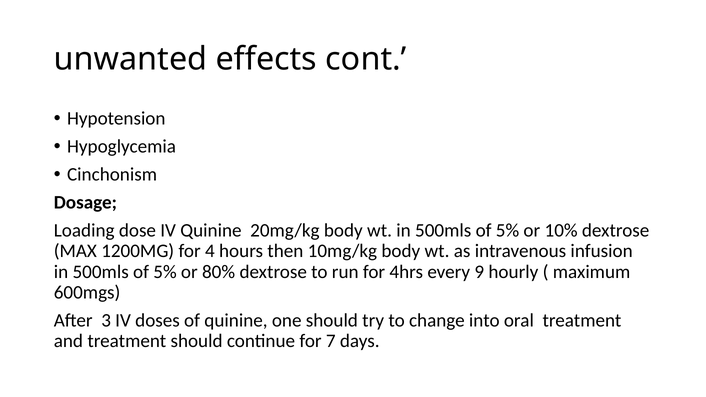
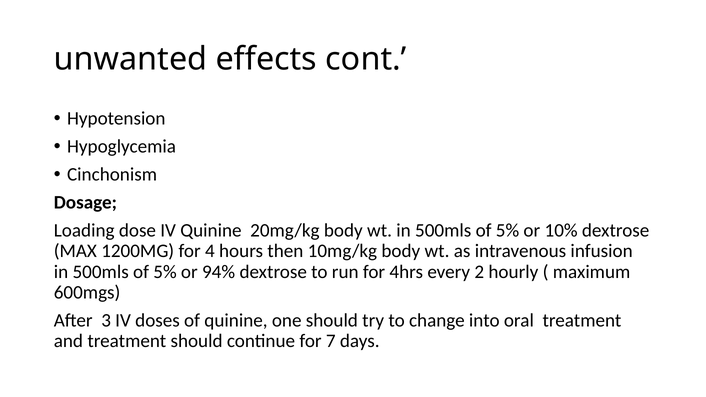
80%: 80% -> 94%
9: 9 -> 2
